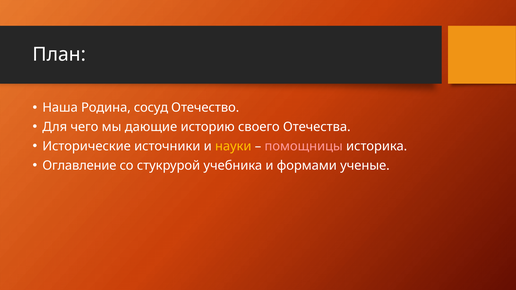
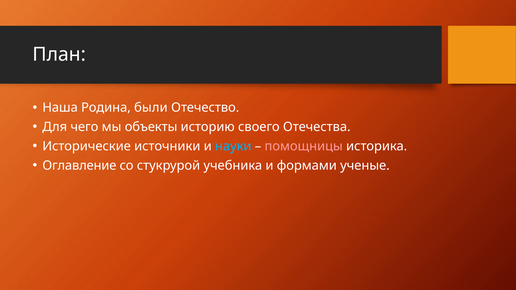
сосуд: сосуд -> были
дающие: дающие -> объекты
науки colour: yellow -> light blue
